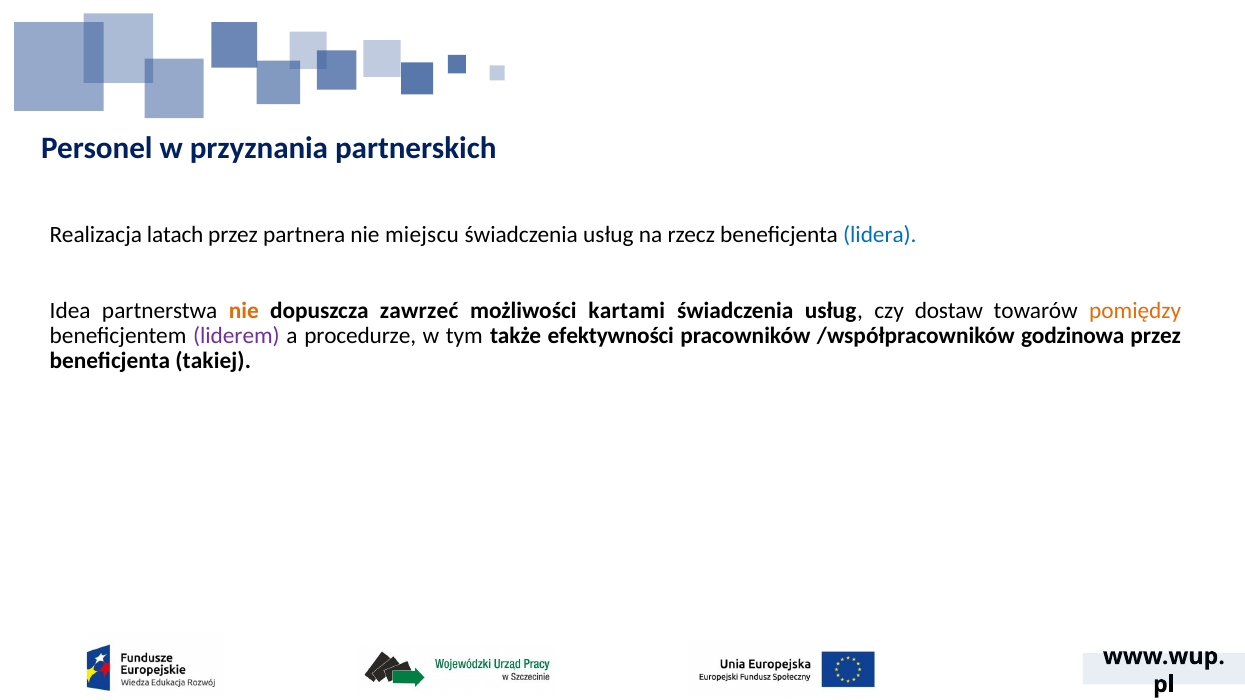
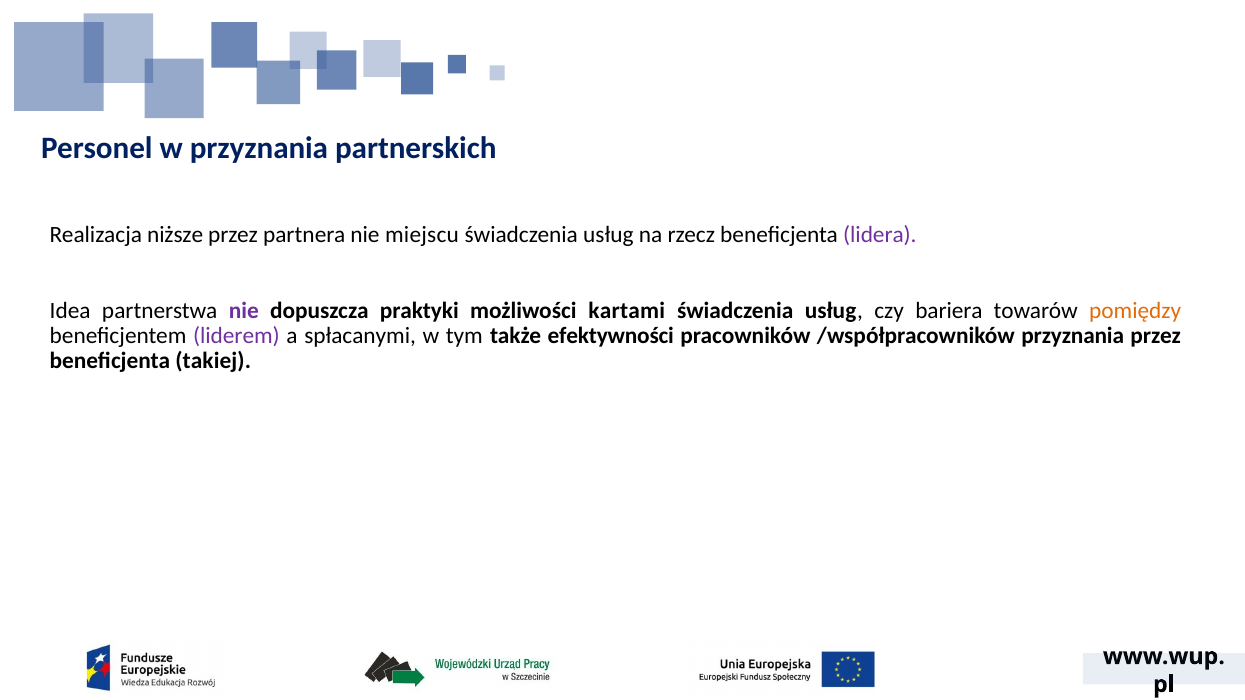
latach: latach -> niższe
lidera colour: blue -> purple
nie at (244, 311) colour: orange -> purple
zawrzeć: zawrzeć -> praktyki
dostaw: dostaw -> bariera
procedurze: procedurze -> spłacanymi
/współpracowników godzinowa: godzinowa -> przyznania
